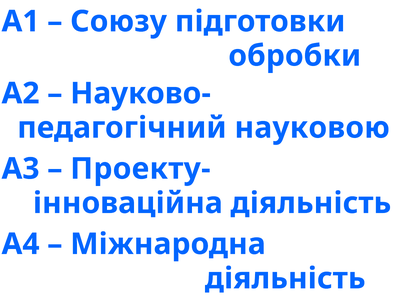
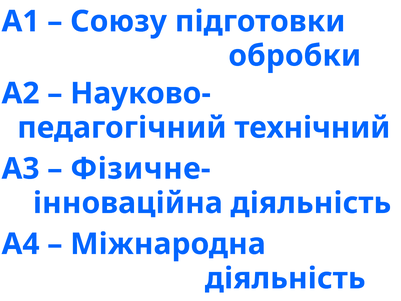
науковою: науковою -> технічний
Проекту-: Проекту- -> Фізичне-
